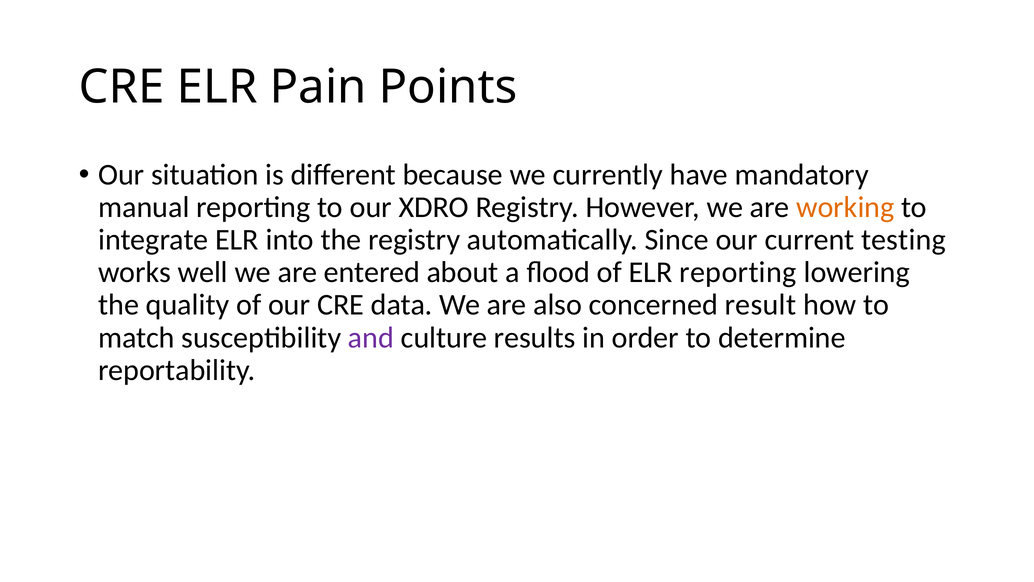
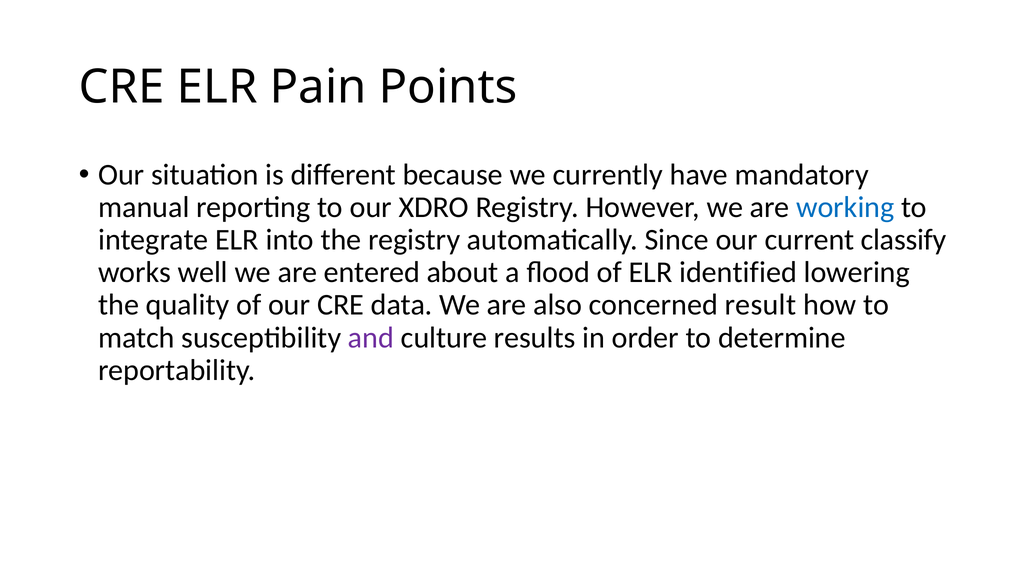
working colour: orange -> blue
testing: testing -> classify
ELR reporting: reporting -> identified
